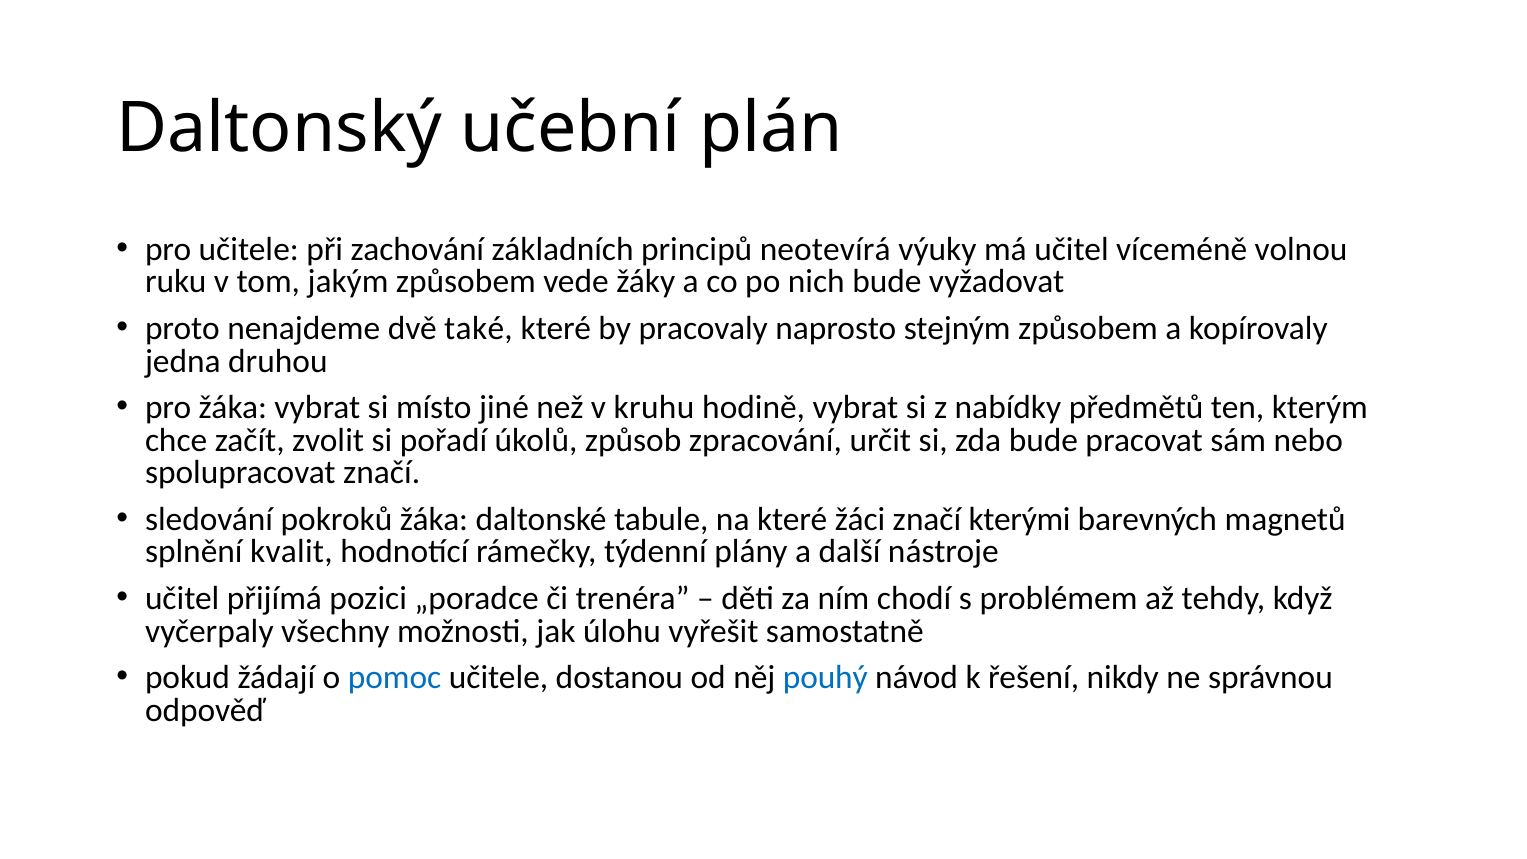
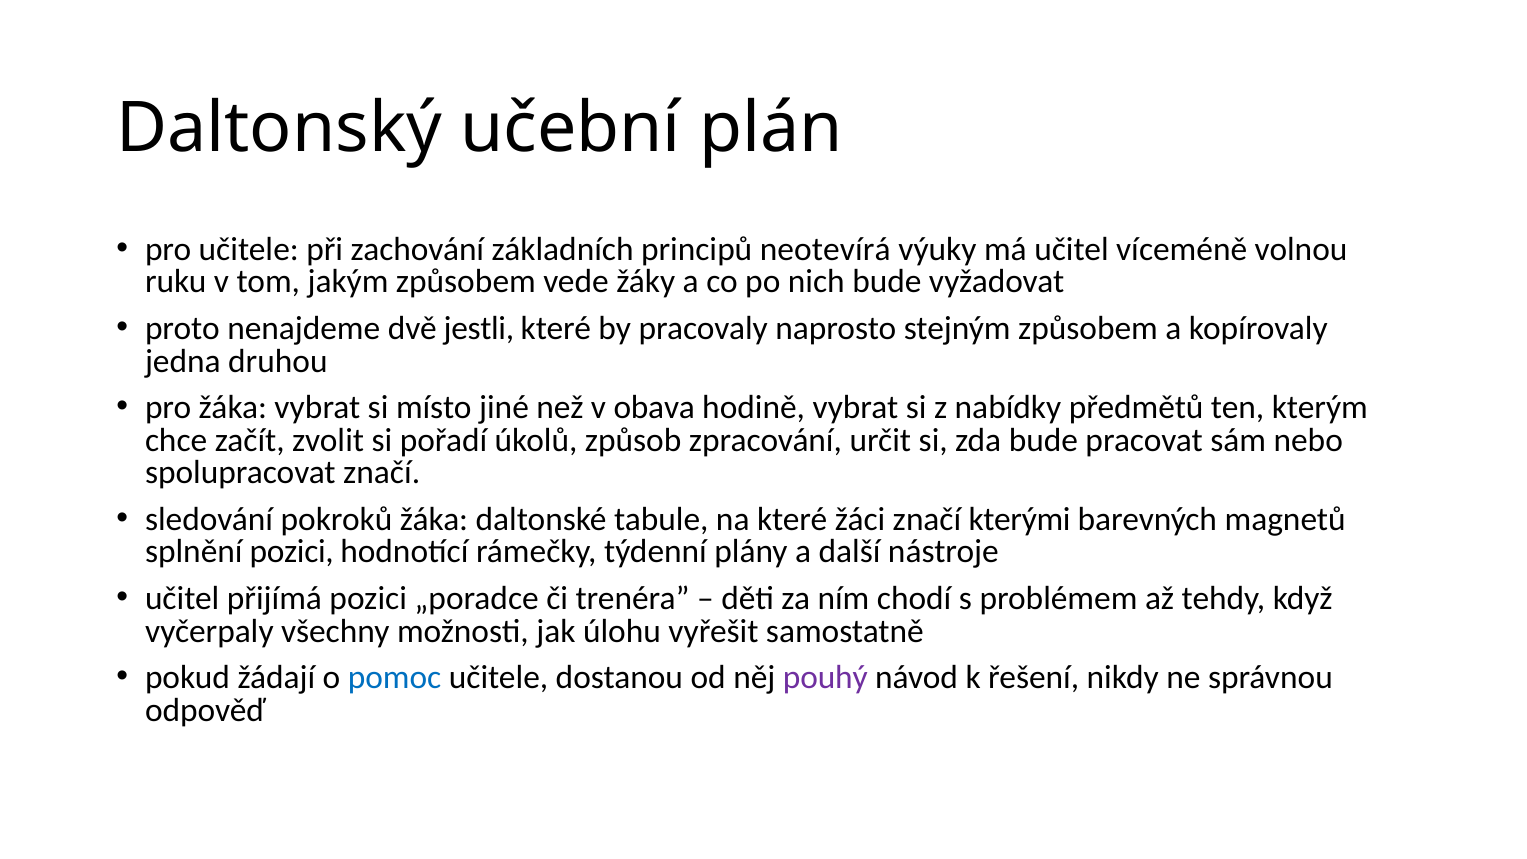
také: také -> jestli
kruhu: kruhu -> obava
splnění kvalit: kvalit -> pozici
pouhý colour: blue -> purple
